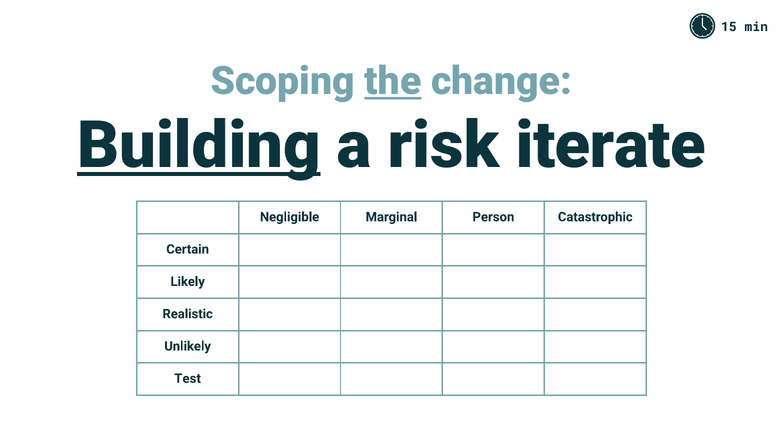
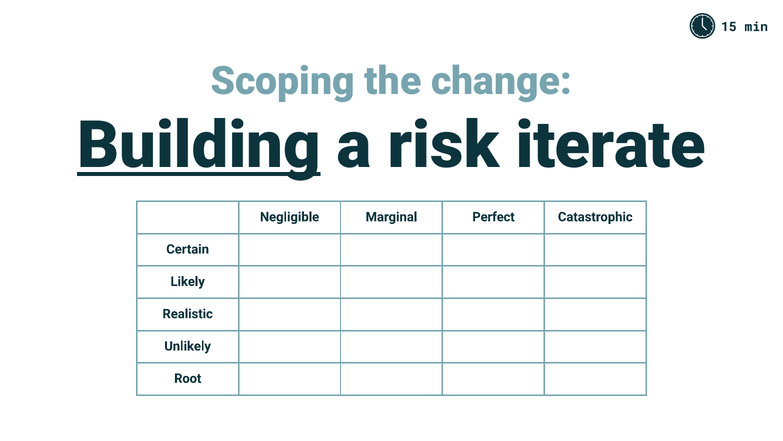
the underline: present -> none
Person: Person -> Perfect
Test: Test -> Root
